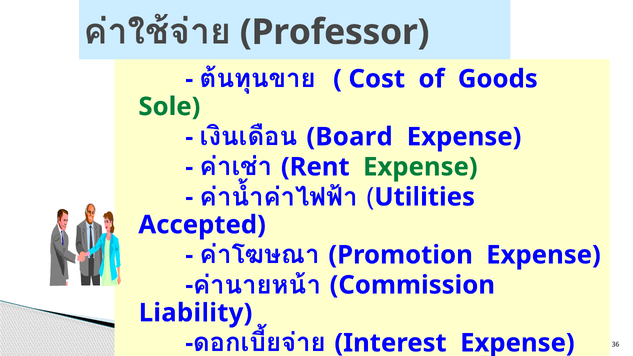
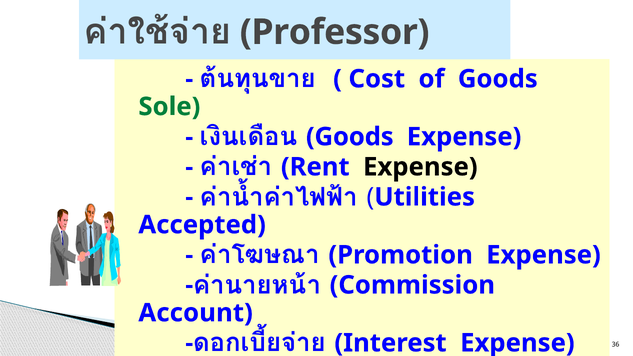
Board at (350, 137): Board -> Goods
Expense at (420, 167) colour: green -> black
Liability: Liability -> Account
